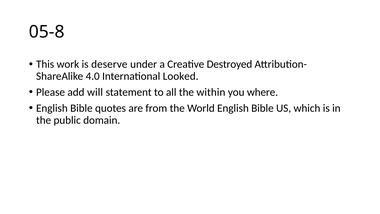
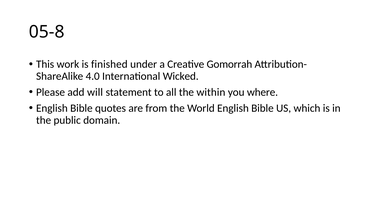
deserve: deserve -> finished
Destroyed: Destroyed -> Gomorrah
Looked: Looked -> Wicked
